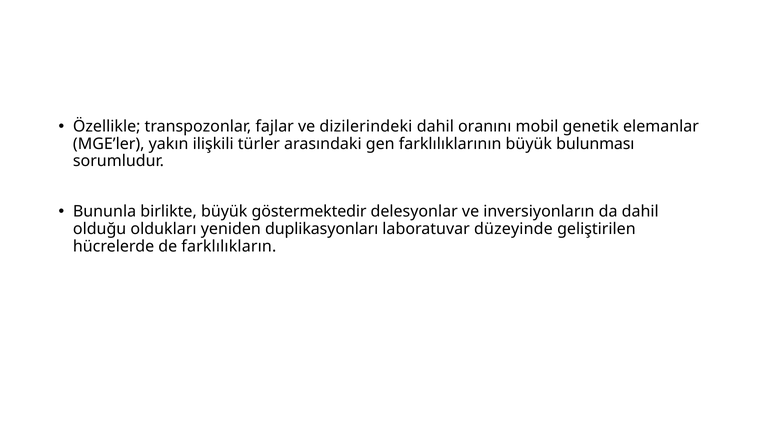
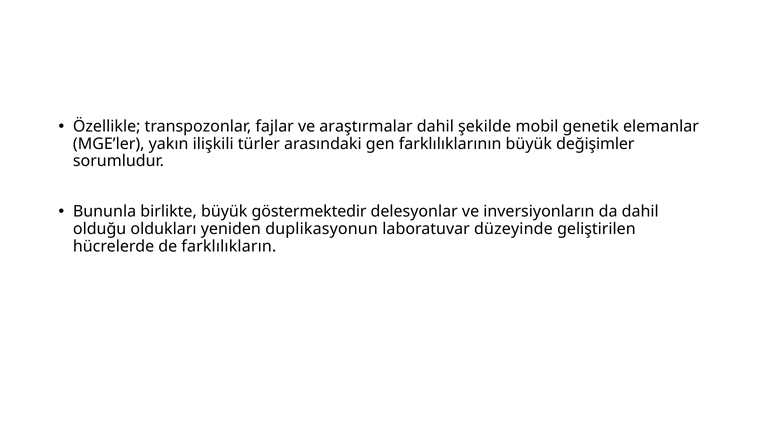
dizilerindeki: dizilerindeki -> araştırmalar
oranını: oranını -> şekilde
bulunması: bulunması -> değişimler
duplikasyonları: duplikasyonları -> duplikasyonun
